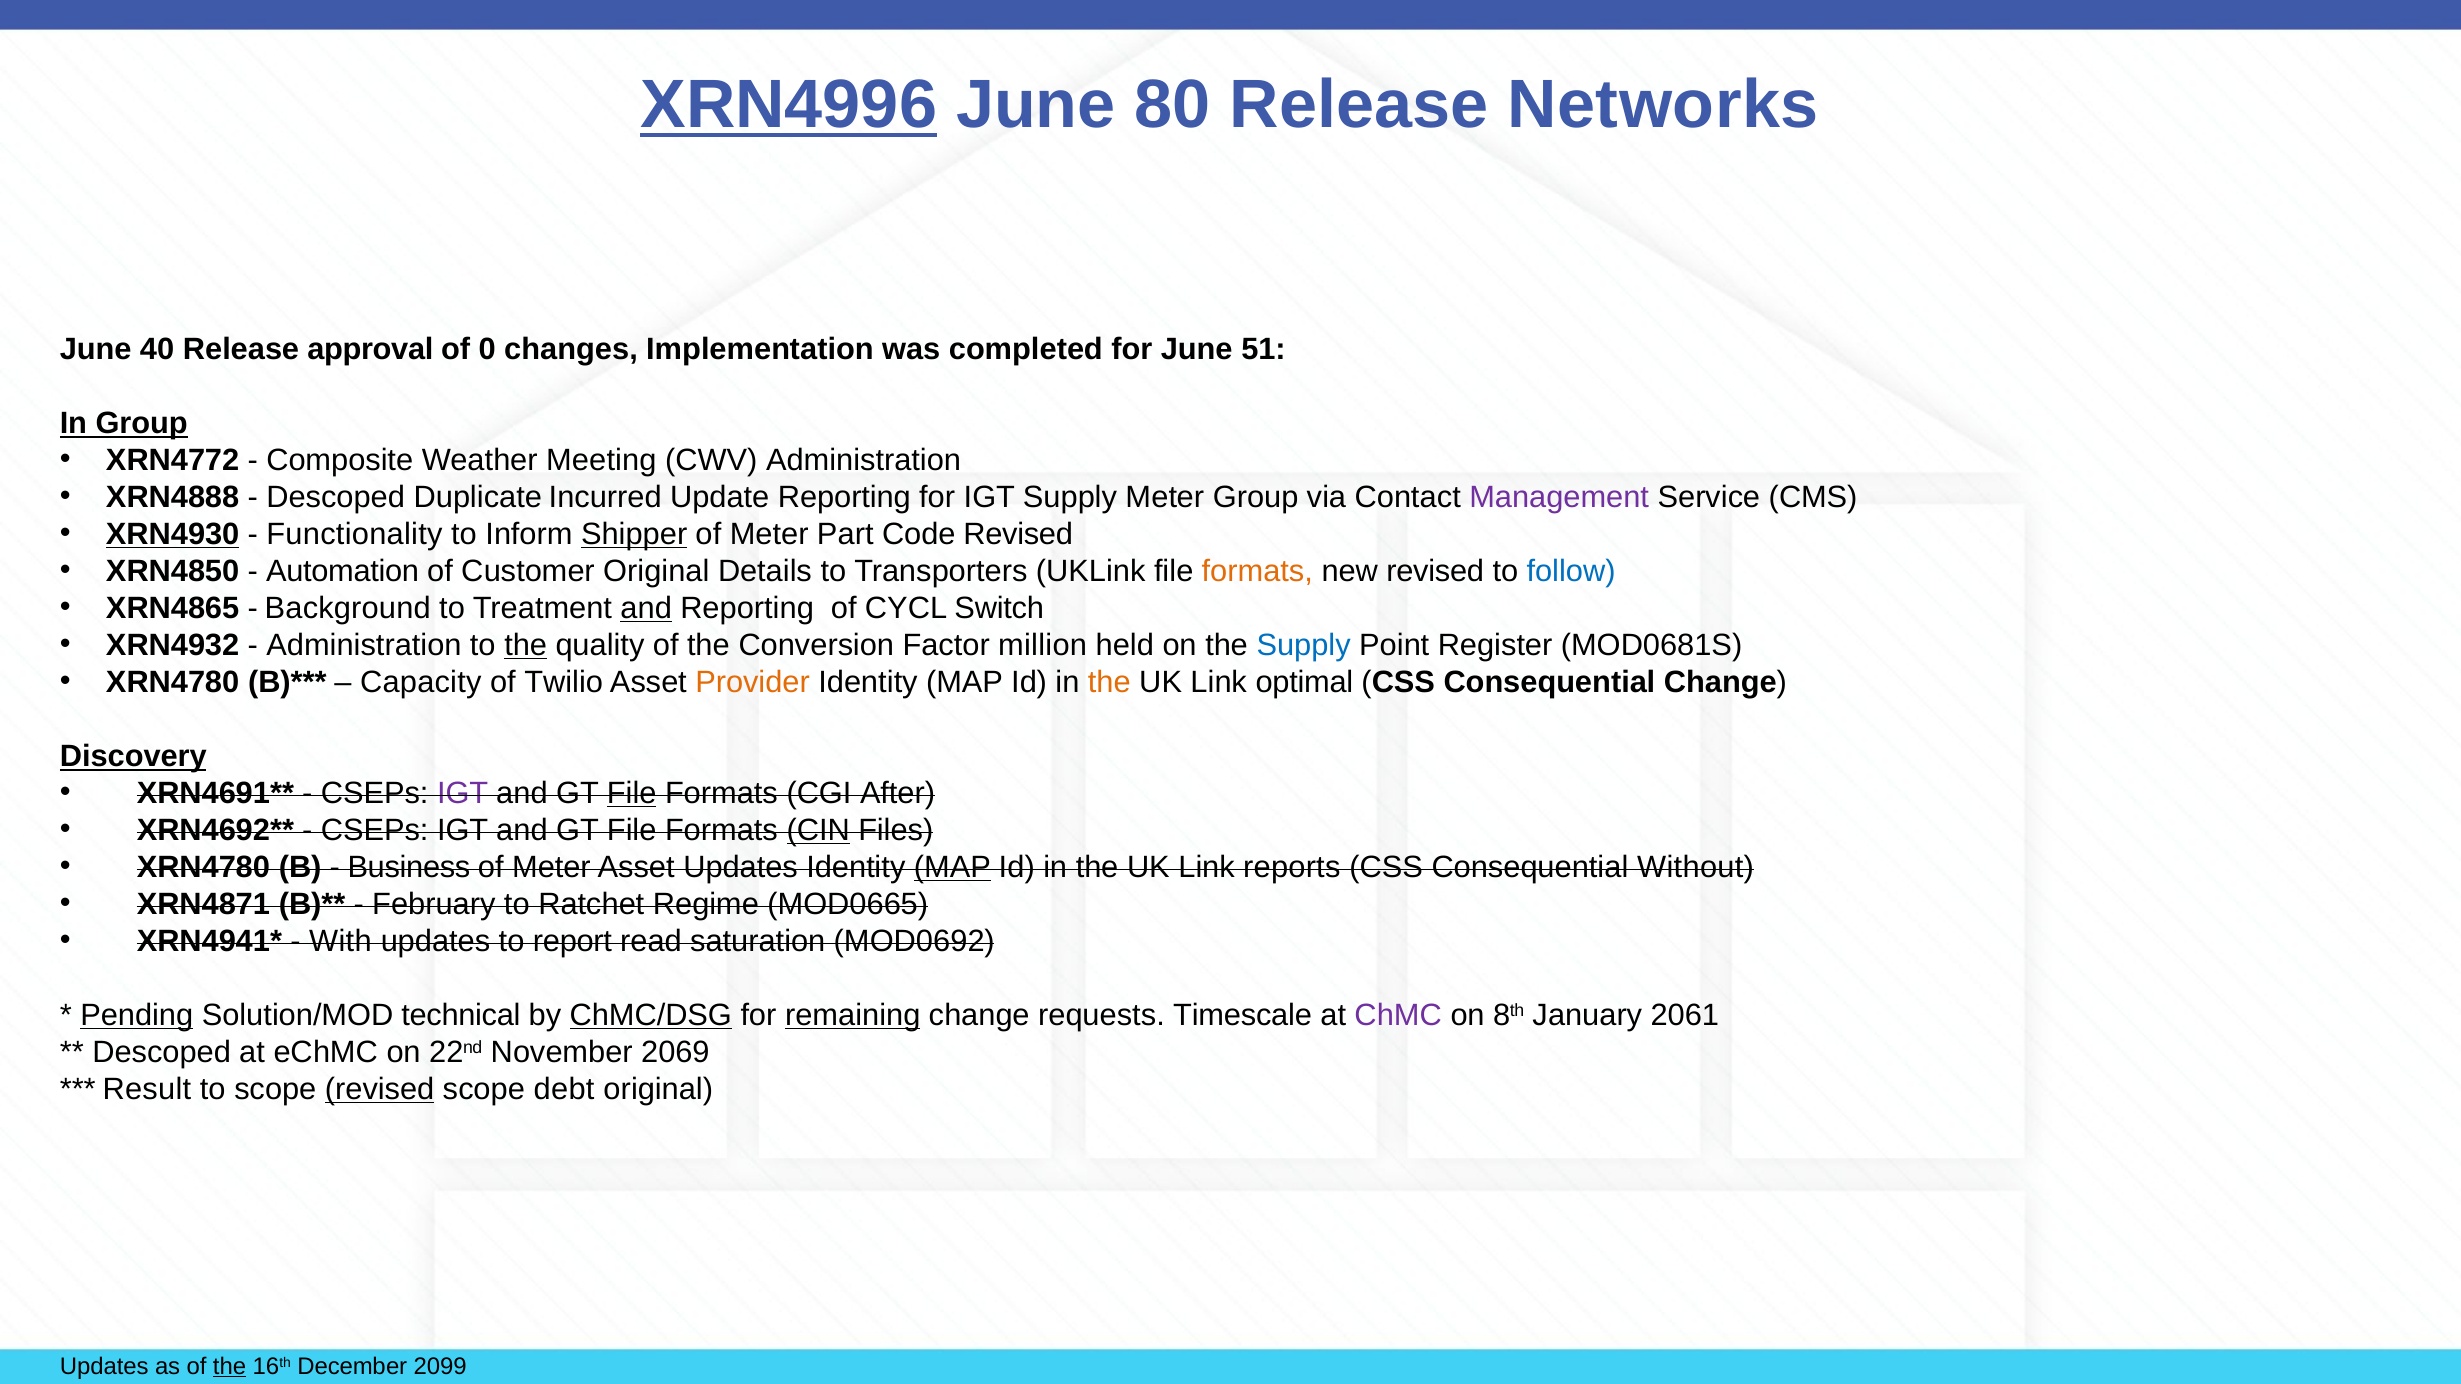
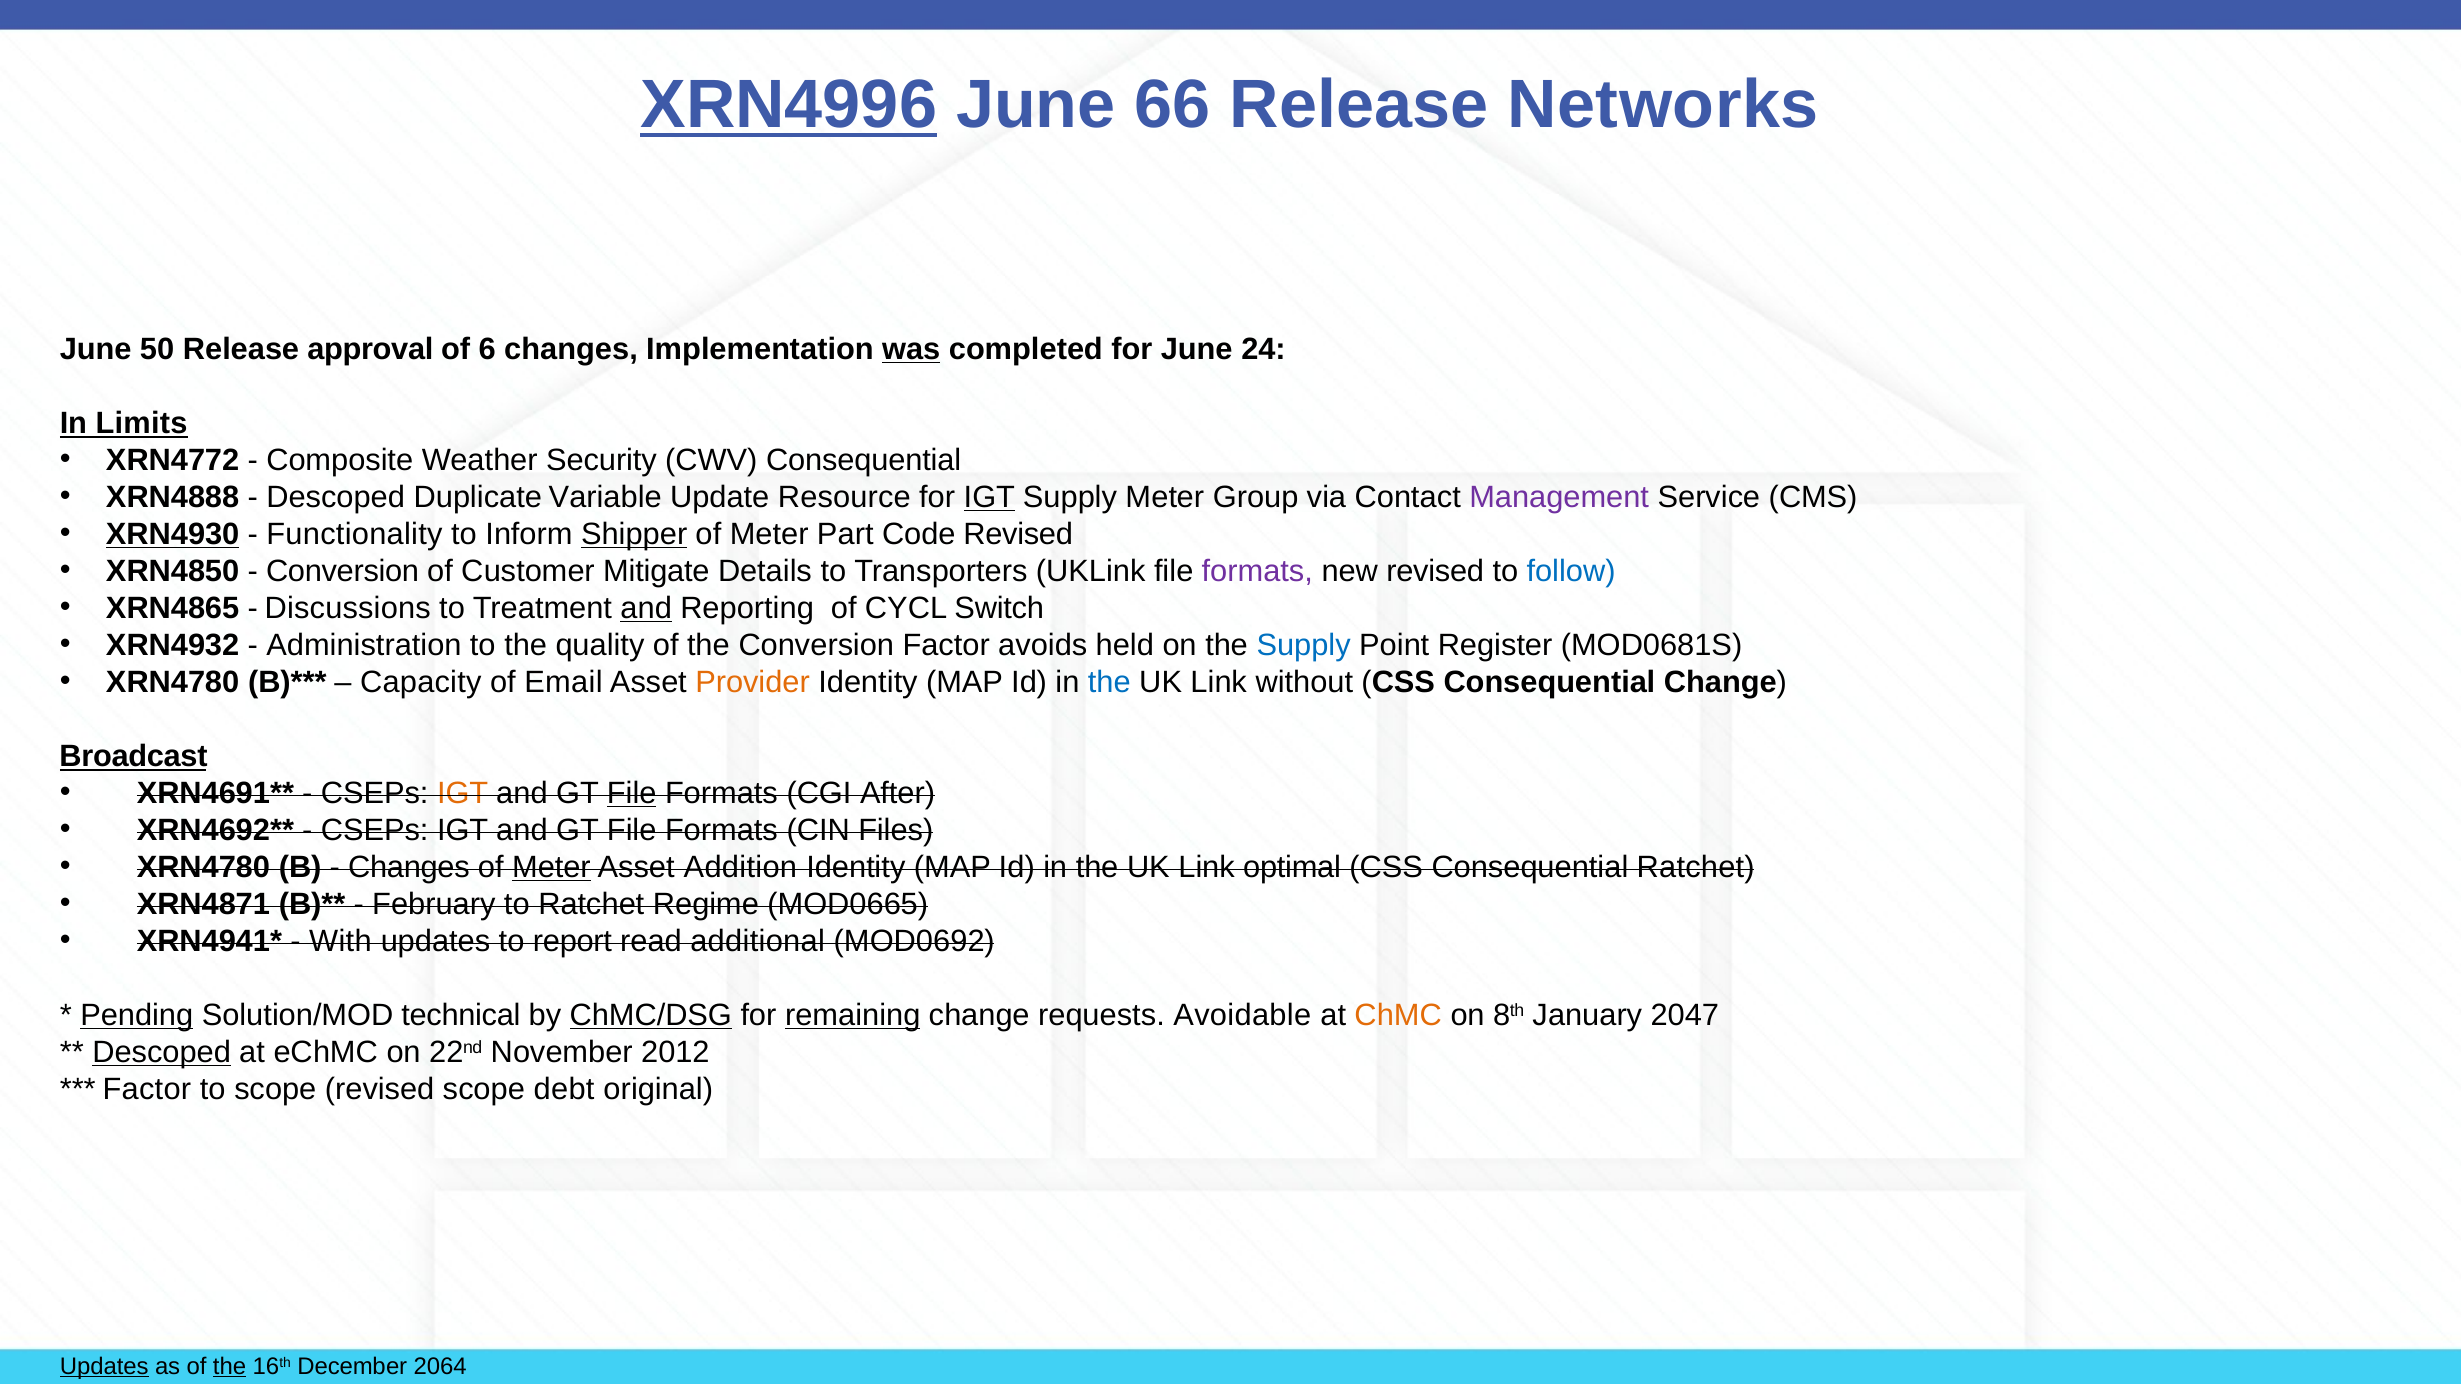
80: 80 -> 66
40: 40 -> 50
0: 0 -> 6
was underline: none -> present
51: 51 -> 24
In Group: Group -> Limits
Meeting: Meeting -> Security
CWV Administration: Administration -> Consequential
Incurred: Incurred -> Variable
Update Reporting: Reporting -> Resource
IGT at (989, 497) underline: none -> present
Automation at (343, 571): Automation -> Conversion
Customer Original: Original -> Mitigate
formats at (1257, 571) colour: orange -> purple
Background: Background -> Discussions
the at (526, 645) underline: present -> none
million: million -> avoids
Twilio: Twilio -> Email
the at (1109, 682) colour: orange -> blue
optimal: optimal -> without
Discovery: Discovery -> Broadcast
IGT at (463, 793) colour: purple -> orange
CIN underline: present -> none
Business at (409, 867): Business -> Changes
Meter at (551, 867) underline: none -> present
Asset Updates: Updates -> Addition
MAP at (952, 867) underline: present -> none
reports: reports -> optimal
Consequential Without: Without -> Ratchet
saturation: saturation -> additional
Timescale: Timescale -> Avoidable
ChMC colour: purple -> orange
2061: 2061 -> 2047
Descoped at (162, 1053) underline: none -> present
2069: 2069 -> 2012
Result at (147, 1090): Result -> Factor
revised at (380, 1090) underline: present -> none
Updates at (104, 1367) underline: none -> present
2099: 2099 -> 2064
